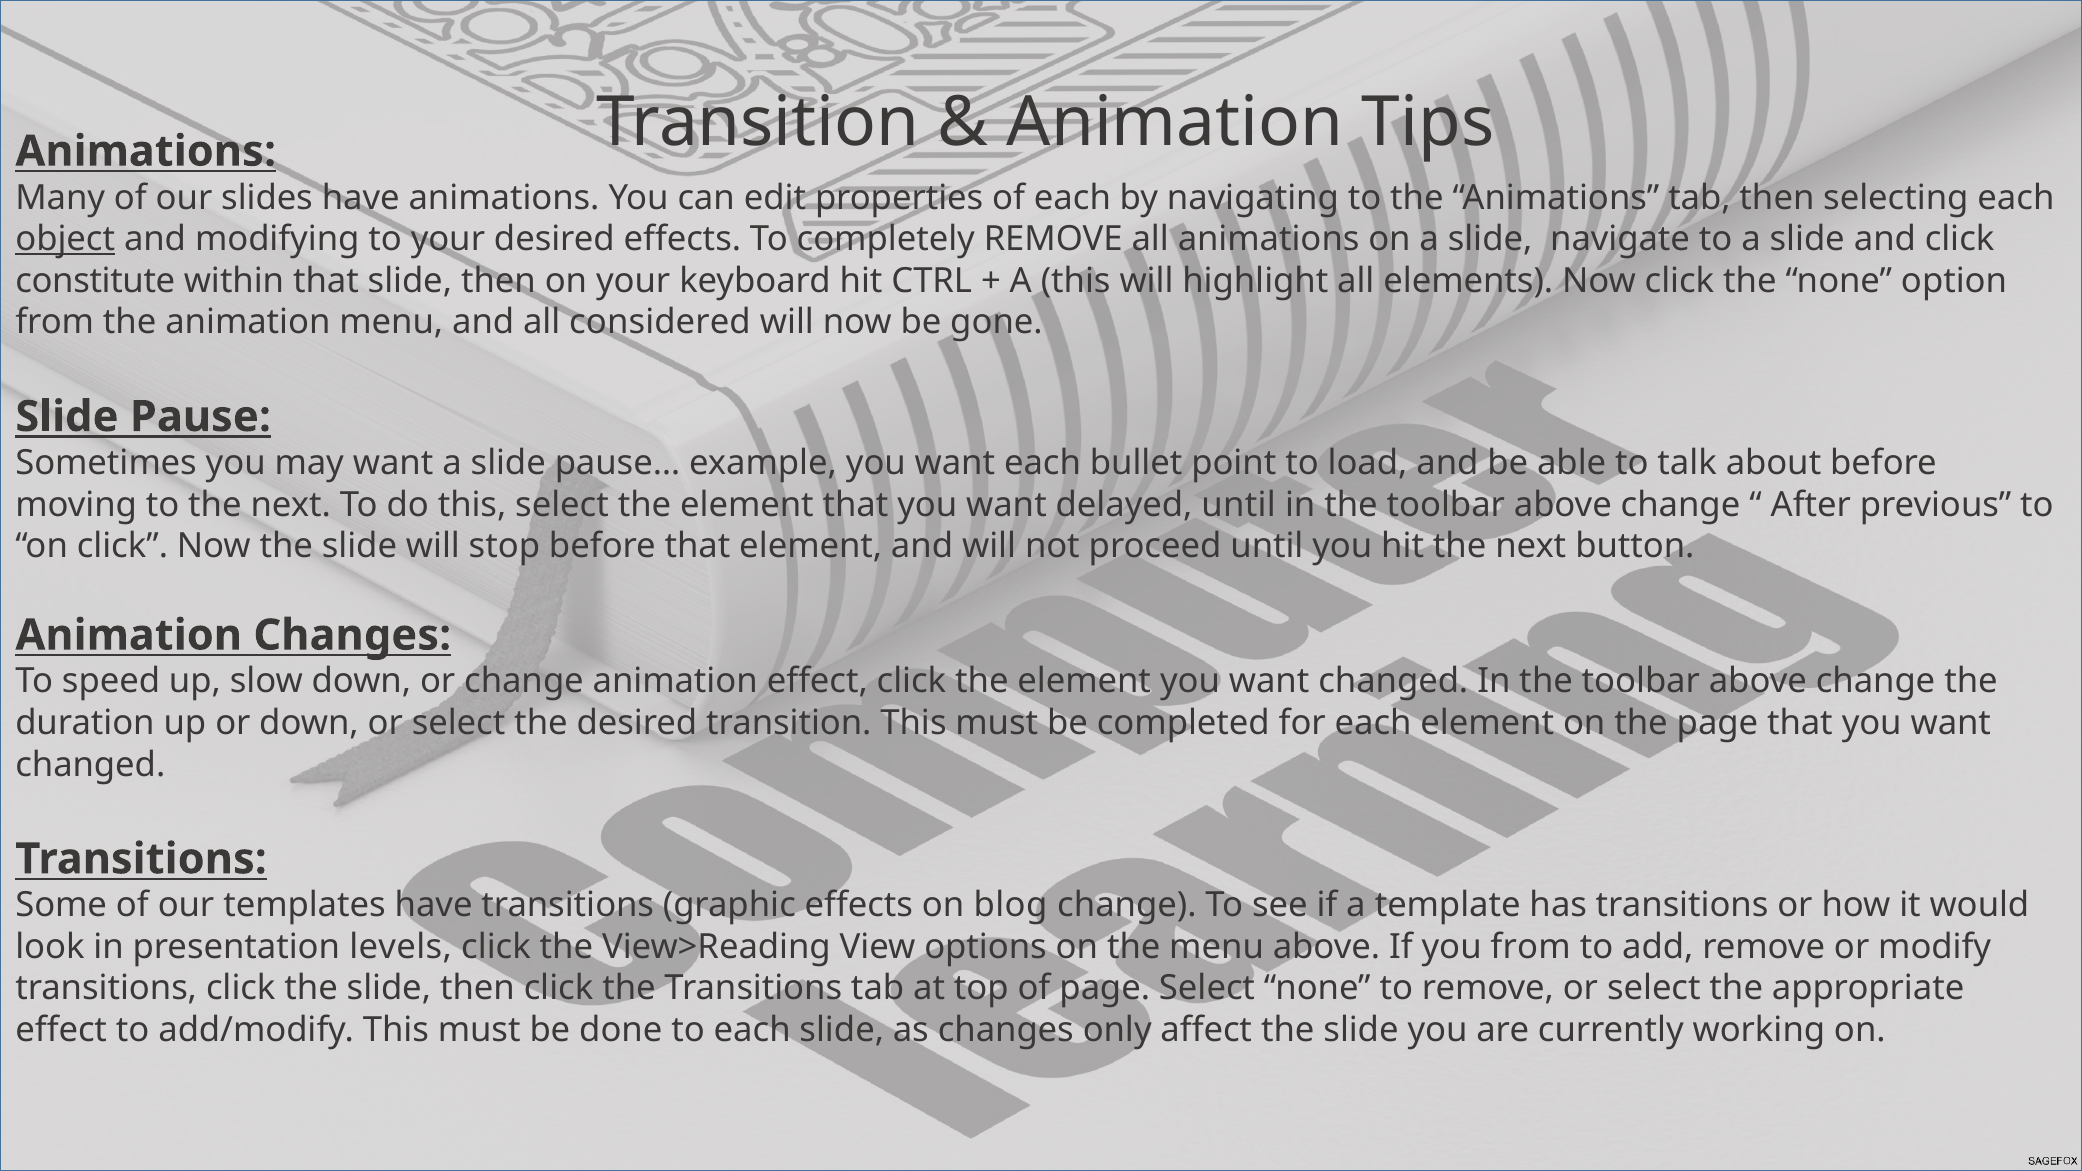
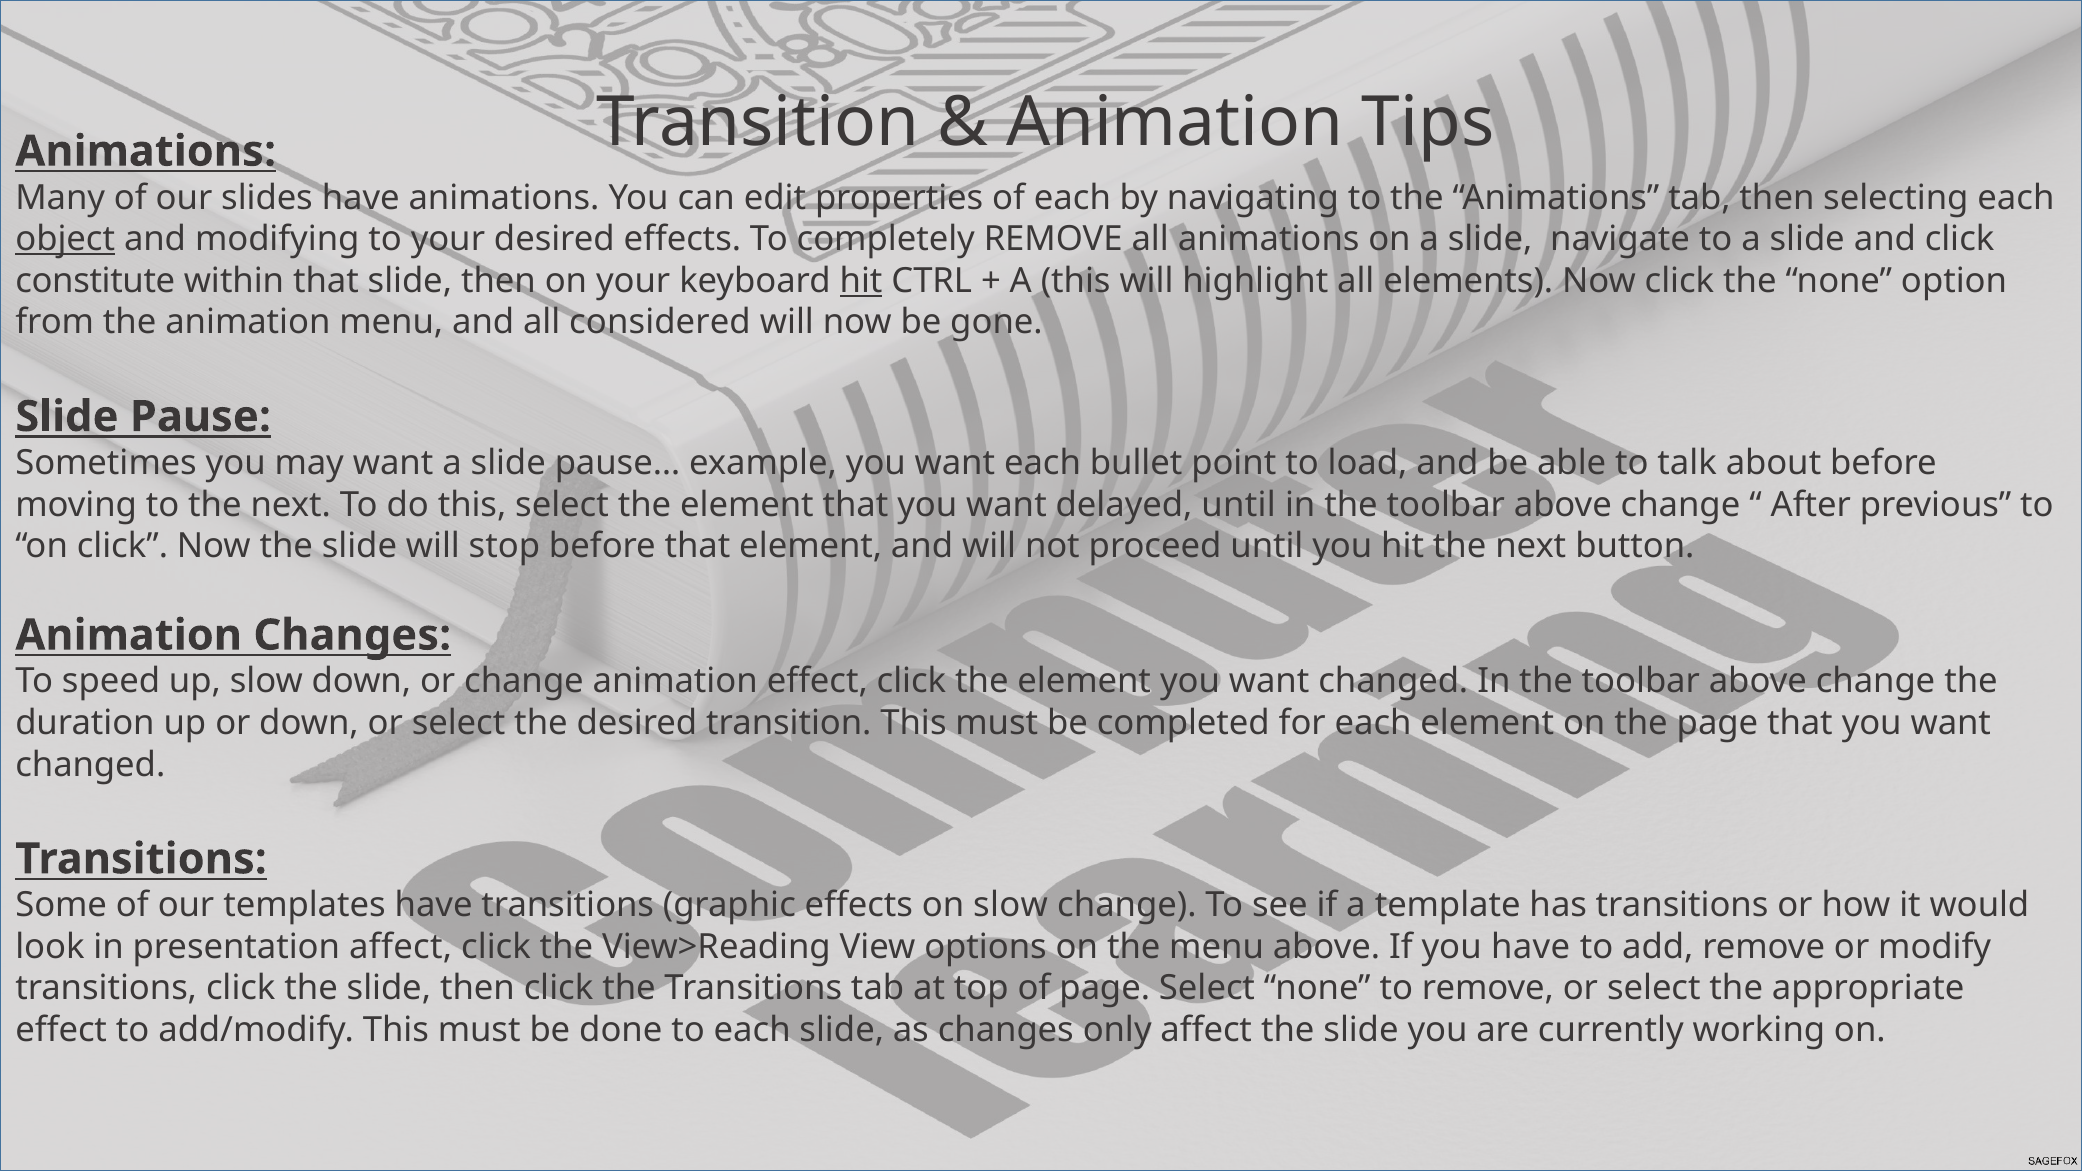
hit at (861, 281) underline: none -> present
on blog: blog -> slow
presentation levels: levels -> affect
you from: from -> have
